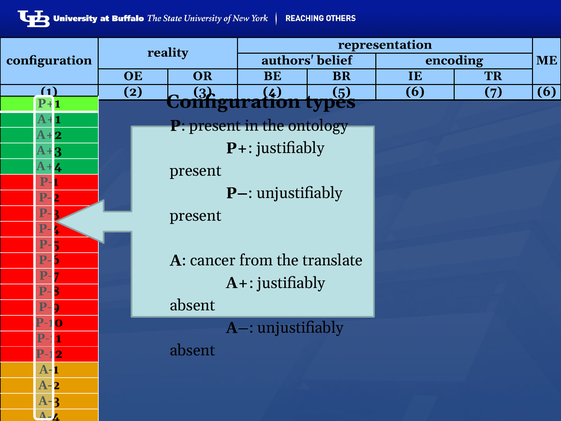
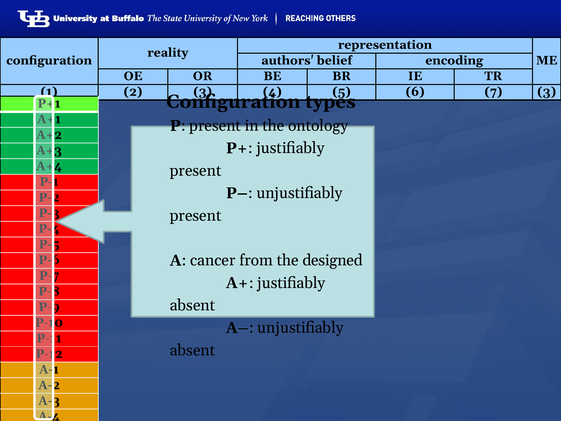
7 6: 6 -> 3
translate: translate -> designed
